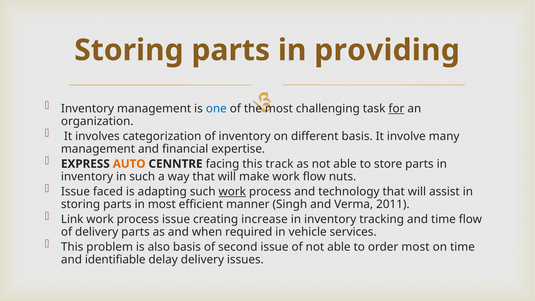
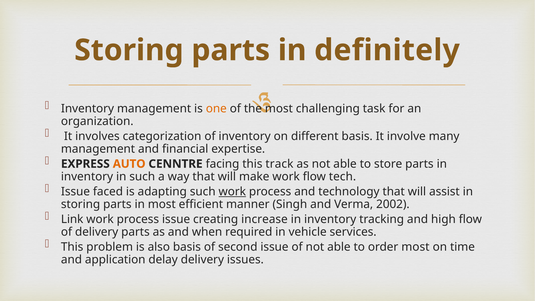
providing: providing -> definitely
one colour: blue -> orange
for underline: present -> none
nuts: nuts -> tech
2011: 2011 -> 2002
and time: time -> high
identifiable: identifiable -> application
